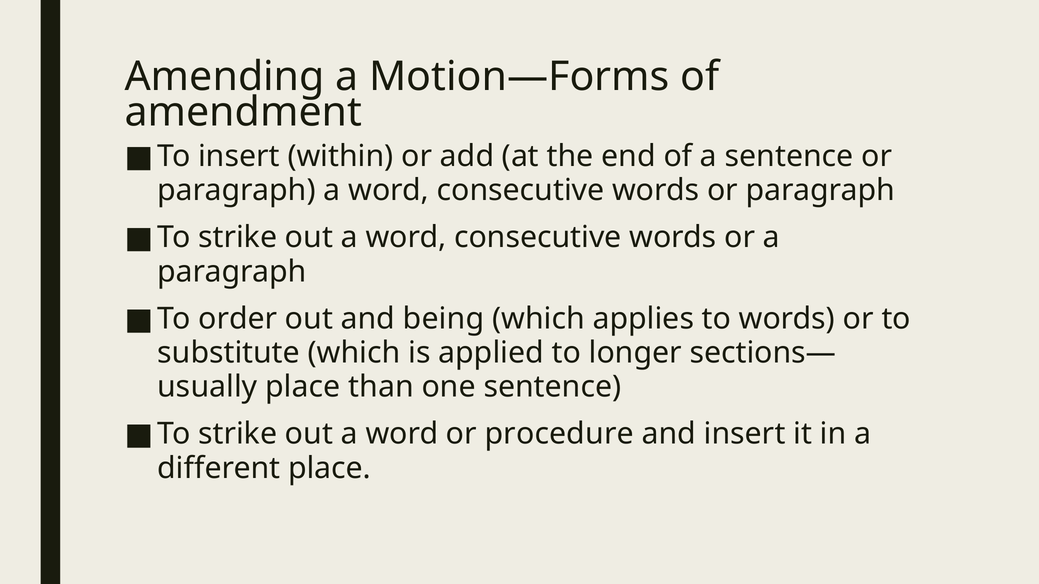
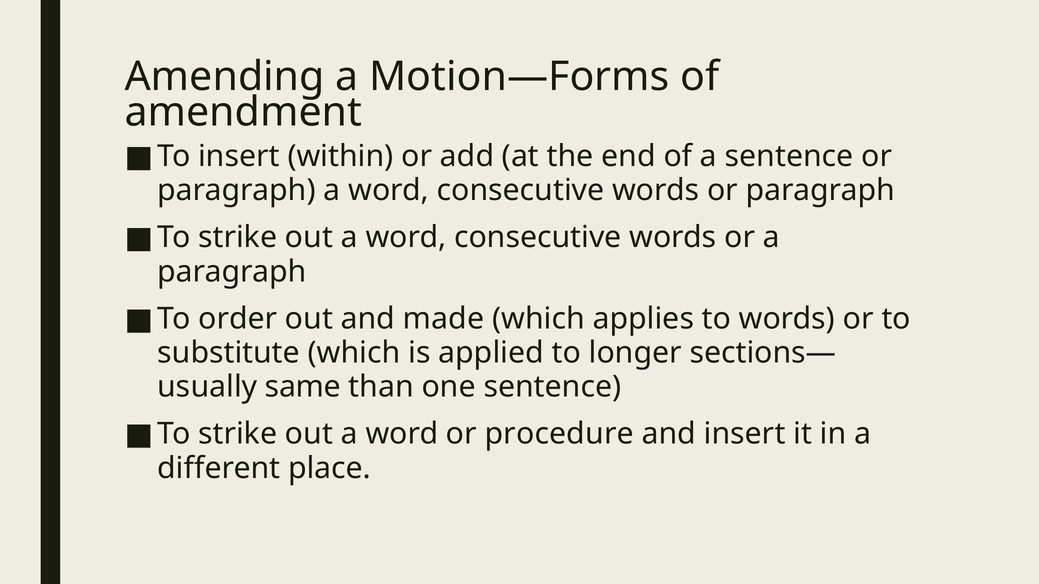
being: being -> made
place at (303, 387): place -> same
